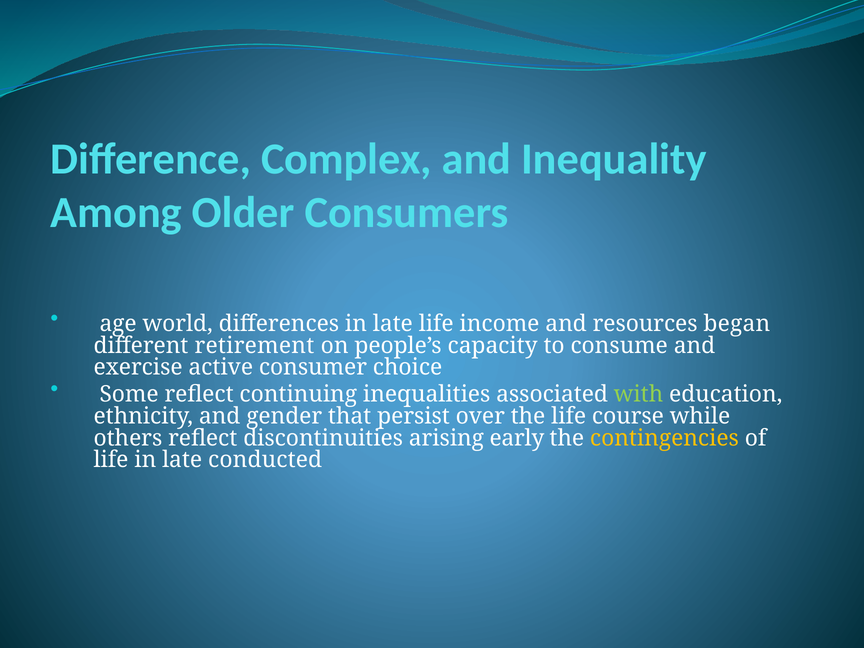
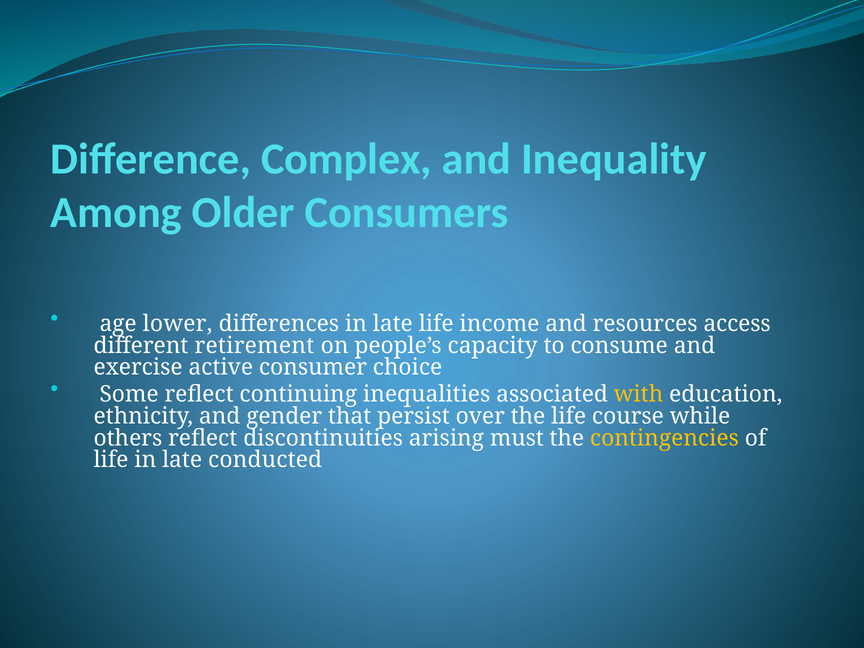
world: world -> lower
began: began -> access
with colour: light green -> yellow
early: early -> must
